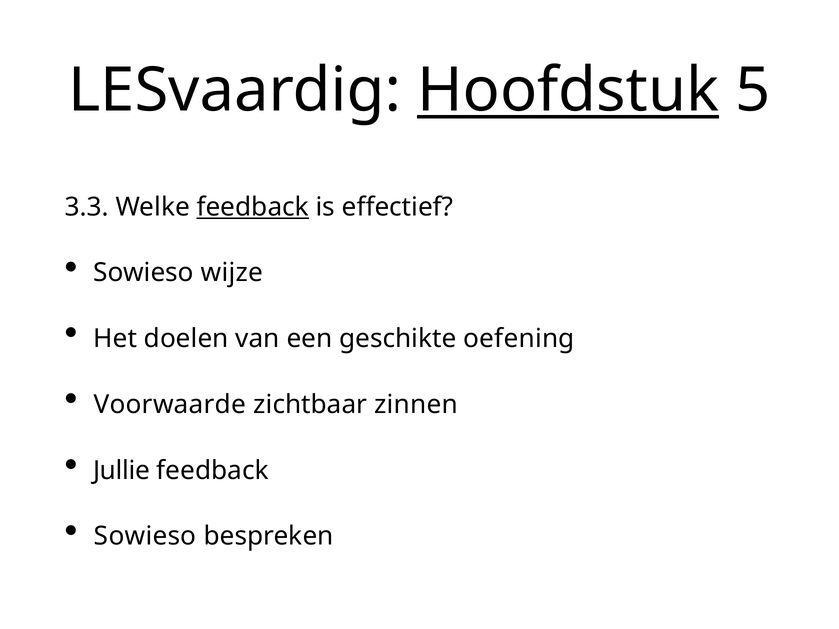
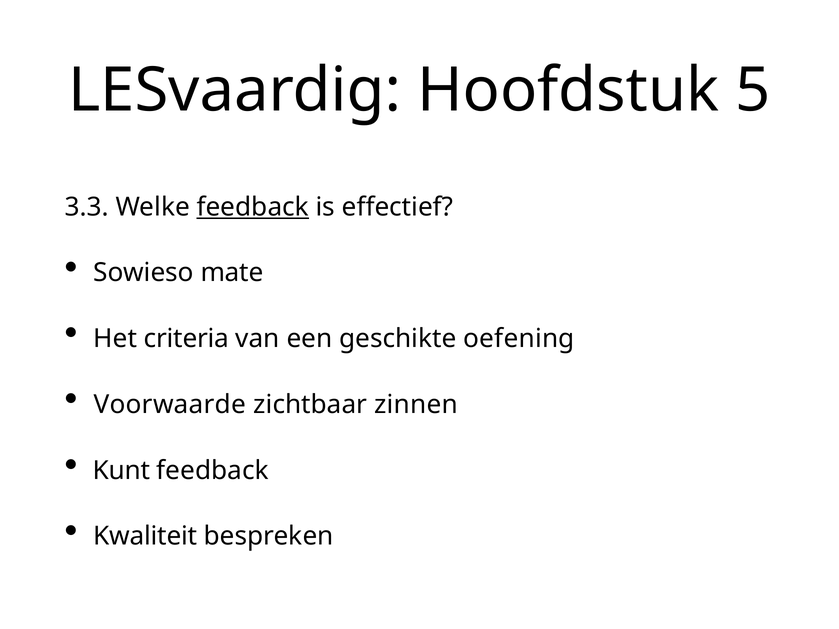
Hoofdstuk underline: present -> none
wijze: wijze -> mate
doelen: doelen -> criteria
Jullie: Jullie -> Kunt
Sowieso at (145, 536): Sowieso -> Kwaliteit
